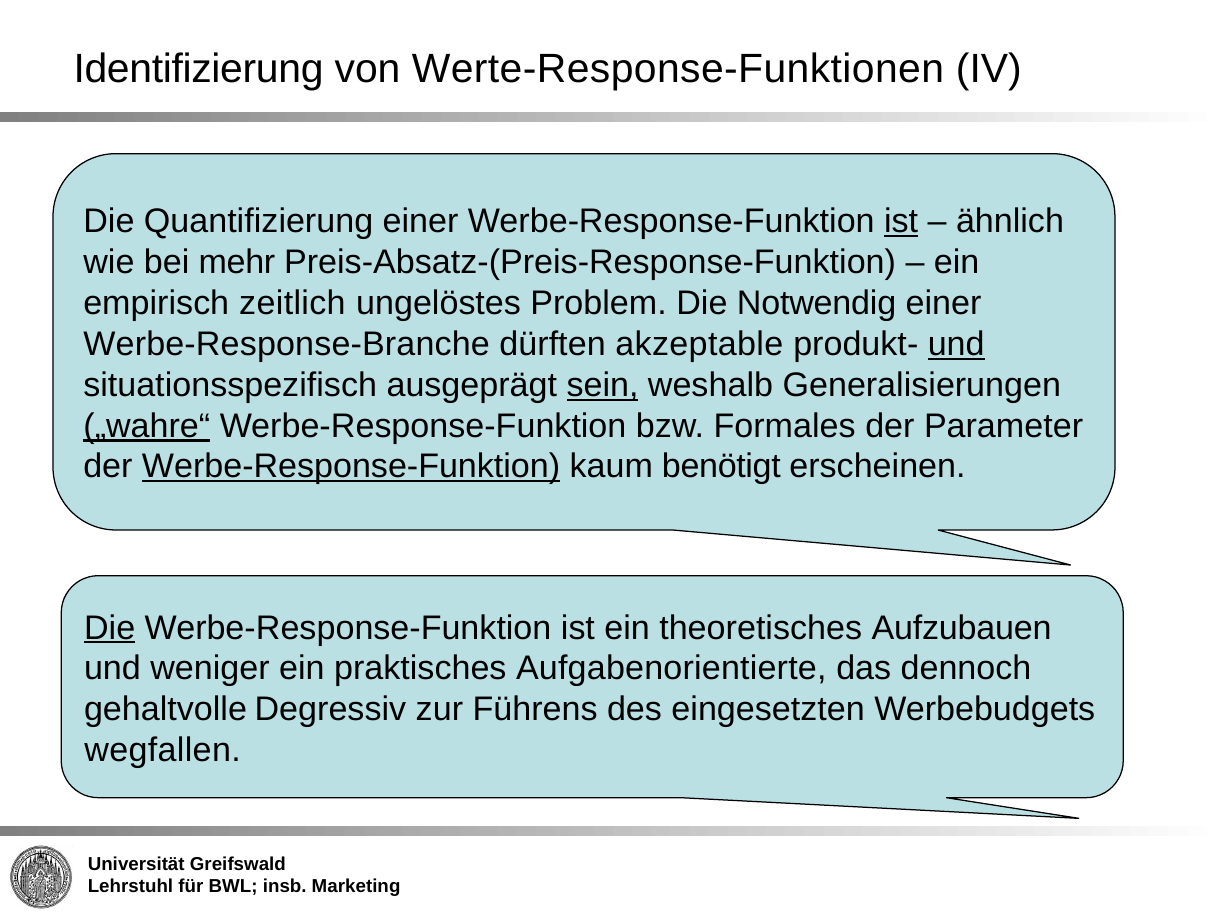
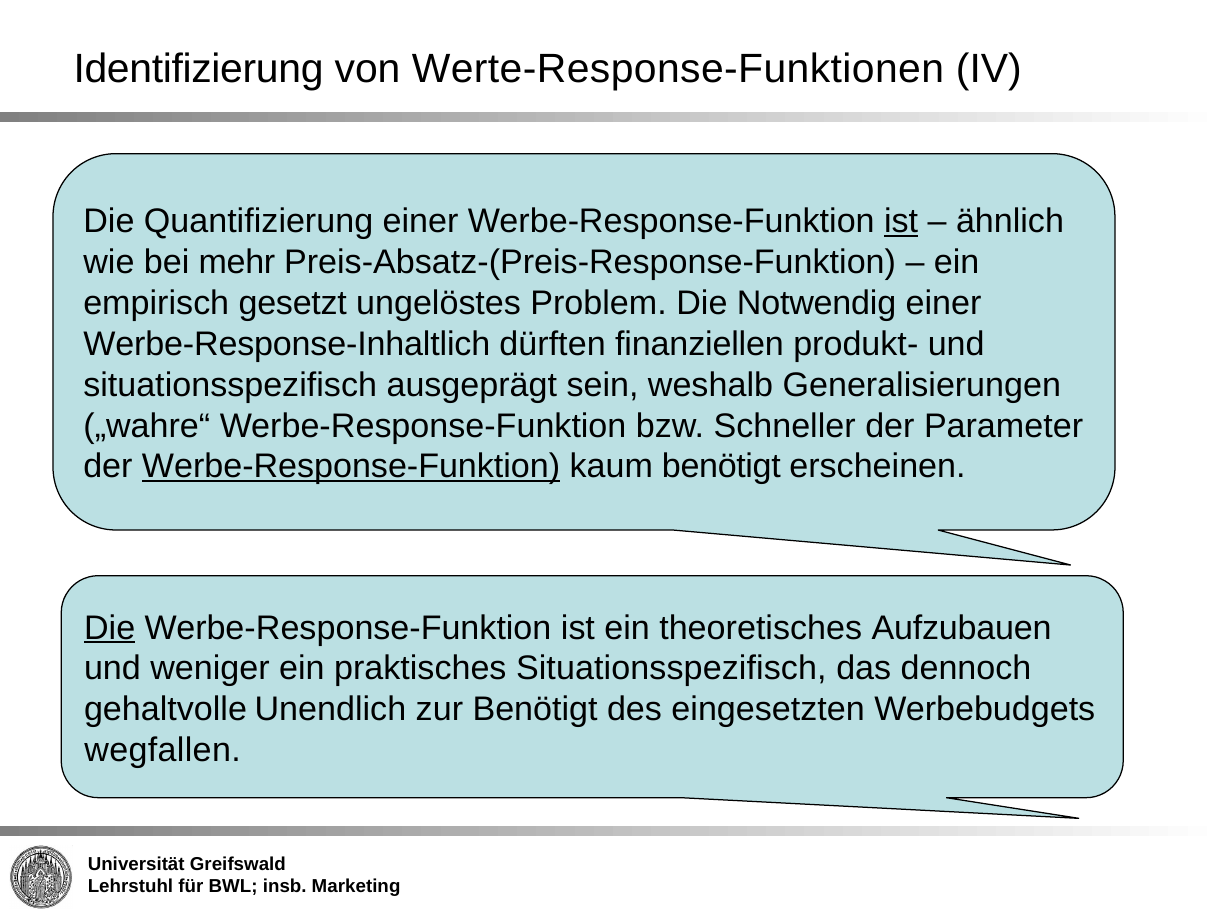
zeitlich: zeitlich -> gesetzt
Werbe-Response-Branche: Werbe-Response-Branche -> Werbe-Response-Inhaltlich
akzeptable: akzeptable -> finanziellen
und at (956, 344) underline: present -> none
sein underline: present -> none
„wahre“ underline: present -> none
Formales: Formales -> Schneller
praktisches Aufgabenorientierte: Aufgabenorientierte -> Situationsspezifisch
Degressiv: Degressiv -> Unendlich
zur Führens: Führens -> Benötigt
